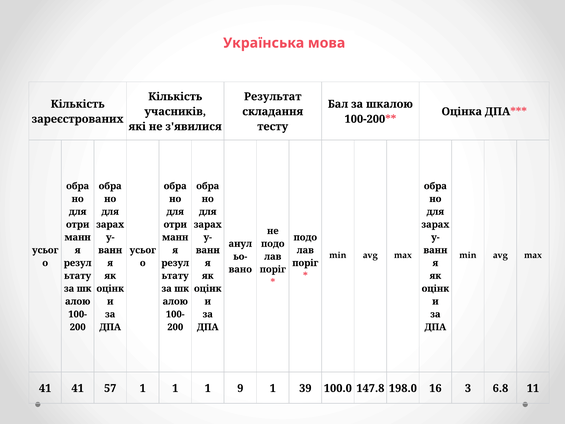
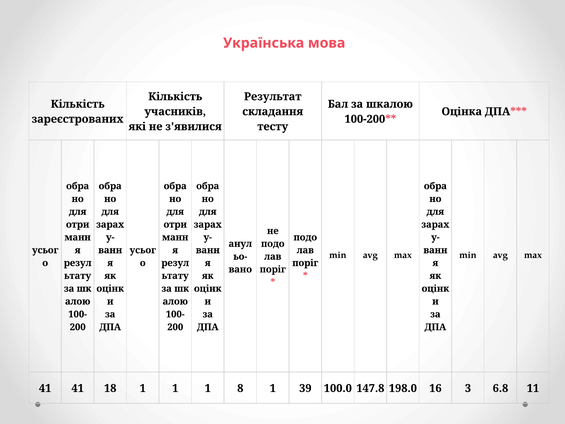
57: 57 -> 18
9: 9 -> 8
